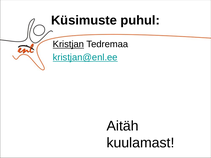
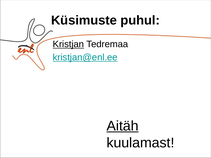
Aitäh underline: none -> present
